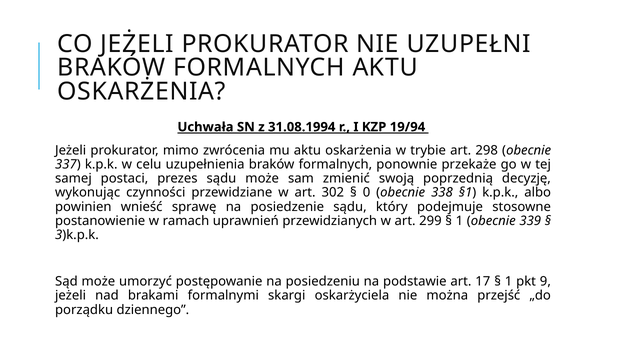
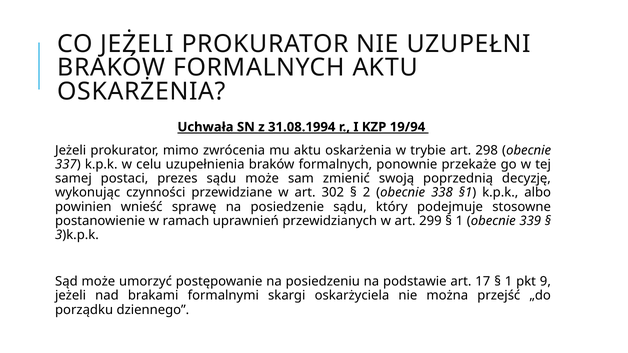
0: 0 -> 2
